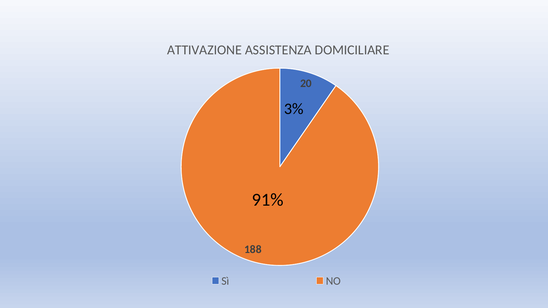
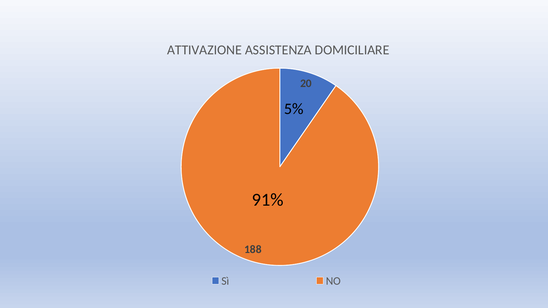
3%: 3% -> 5%
